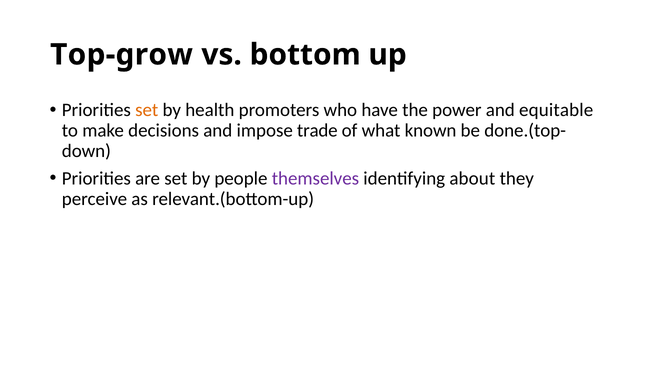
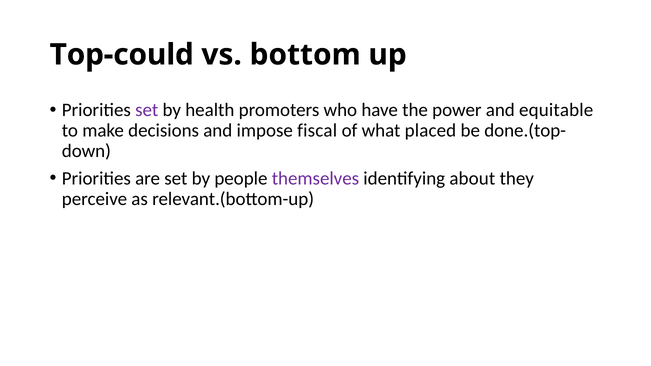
Top-grow: Top-grow -> Top-could
set at (147, 110) colour: orange -> purple
trade: trade -> fiscal
known: known -> placed
